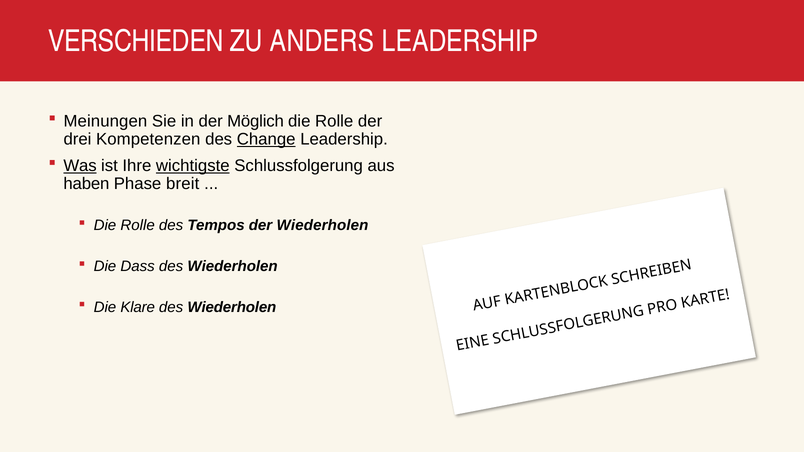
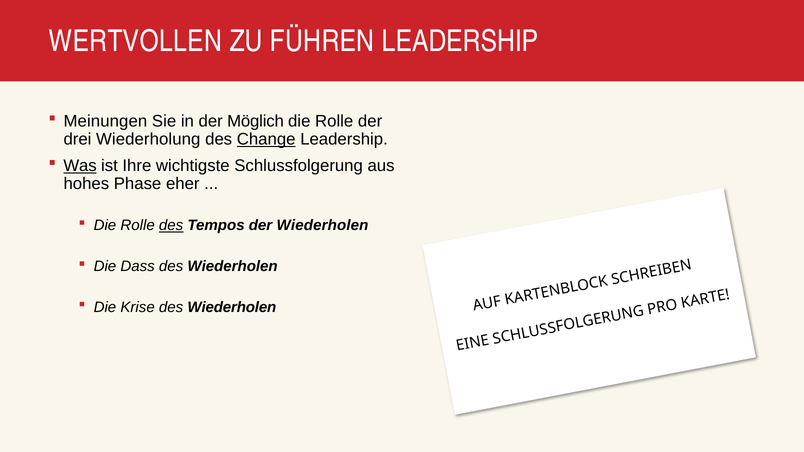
VERSCHIEDEN: VERSCHIEDEN -> WERTVOLLEN
ANDERS: ANDERS -> FÜHREN
Kompetenzen: Kompetenzen -> Wiederholung
wichtigste underline: present -> none
haben: haben -> hohes
breit: breit -> eher
des at (171, 226) underline: none -> present
Klare: Klare -> Krise
